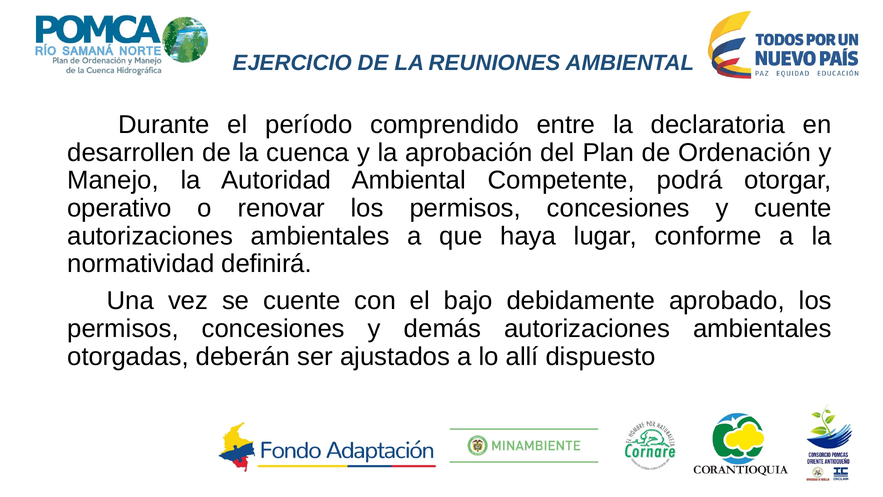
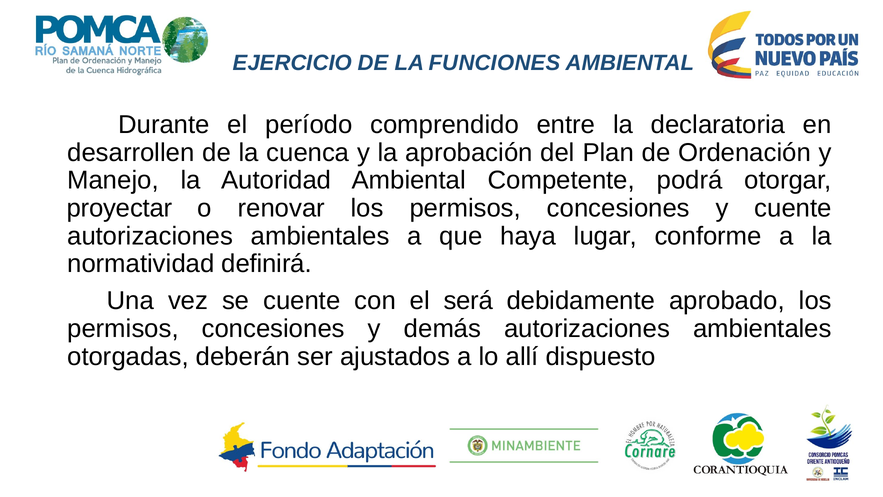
REUNIONES: REUNIONES -> FUNCIONES
operativo: operativo -> proyectar
bajo: bajo -> será
